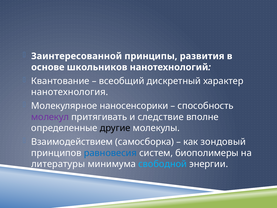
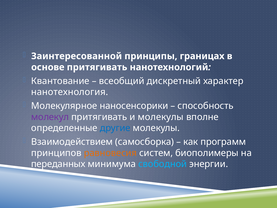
развития: развития -> границах
основе школьников: школьников -> притягивать
и следствие: следствие -> молекулы
другие colour: black -> blue
зондовый: зондовый -> программ
равновесия colour: blue -> orange
литературы: литературы -> переданных
